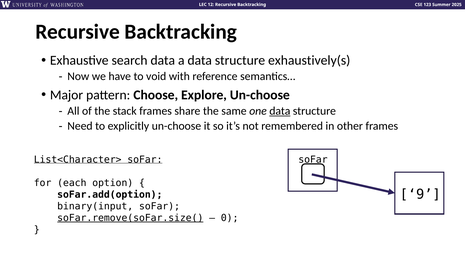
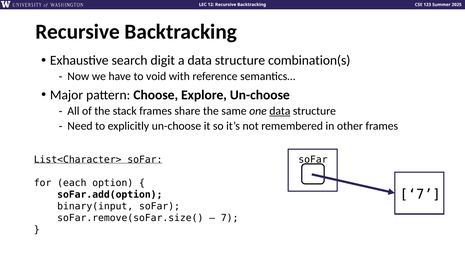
search data: data -> digit
exhaustively(s: exhaustively(s -> combination(s
9 at (420, 194): 9 -> 7
soFar.remove(soFar.size( underline: present -> none
0 at (230, 217): 0 -> 7
